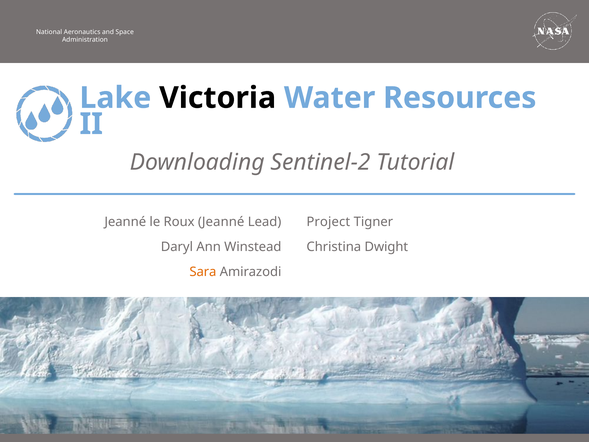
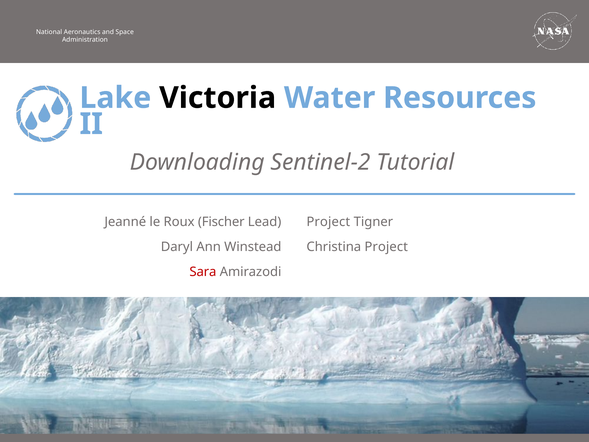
Roux Jeanné: Jeanné -> Fischer
Christina Dwight: Dwight -> Project
Sara colour: orange -> red
